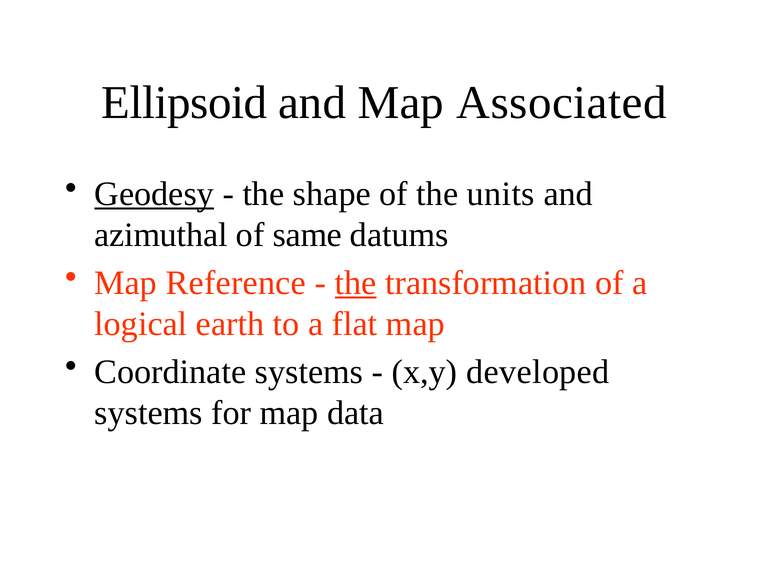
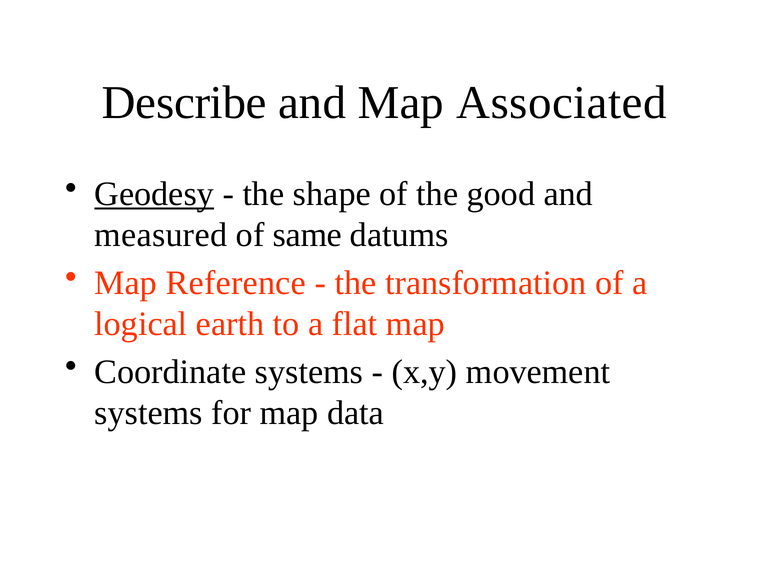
Ellipsoid: Ellipsoid -> Describe
units: units -> good
azimuthal: azimuthal -> measured
the at (356, 283) underline: present -> none
developed: developed -> movement
